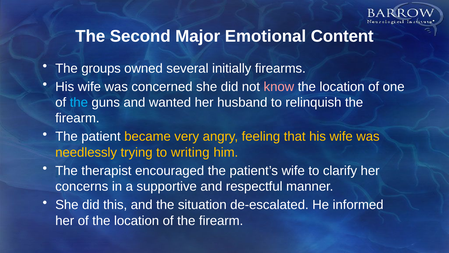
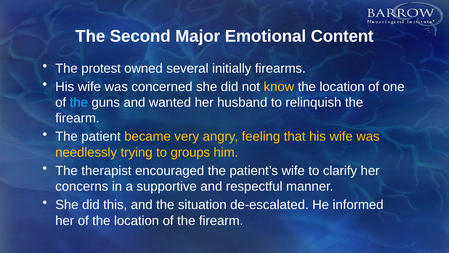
groups: groups -> protest
know colour: pink -> yellow
writing: writing -> groups
